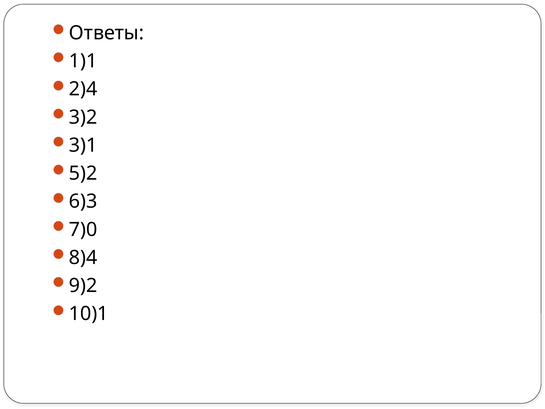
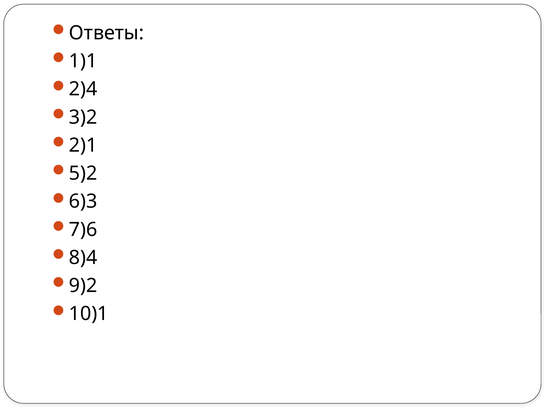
3)1: 3)1 -> 2)1
7)0: 7)0 -> 7)6
